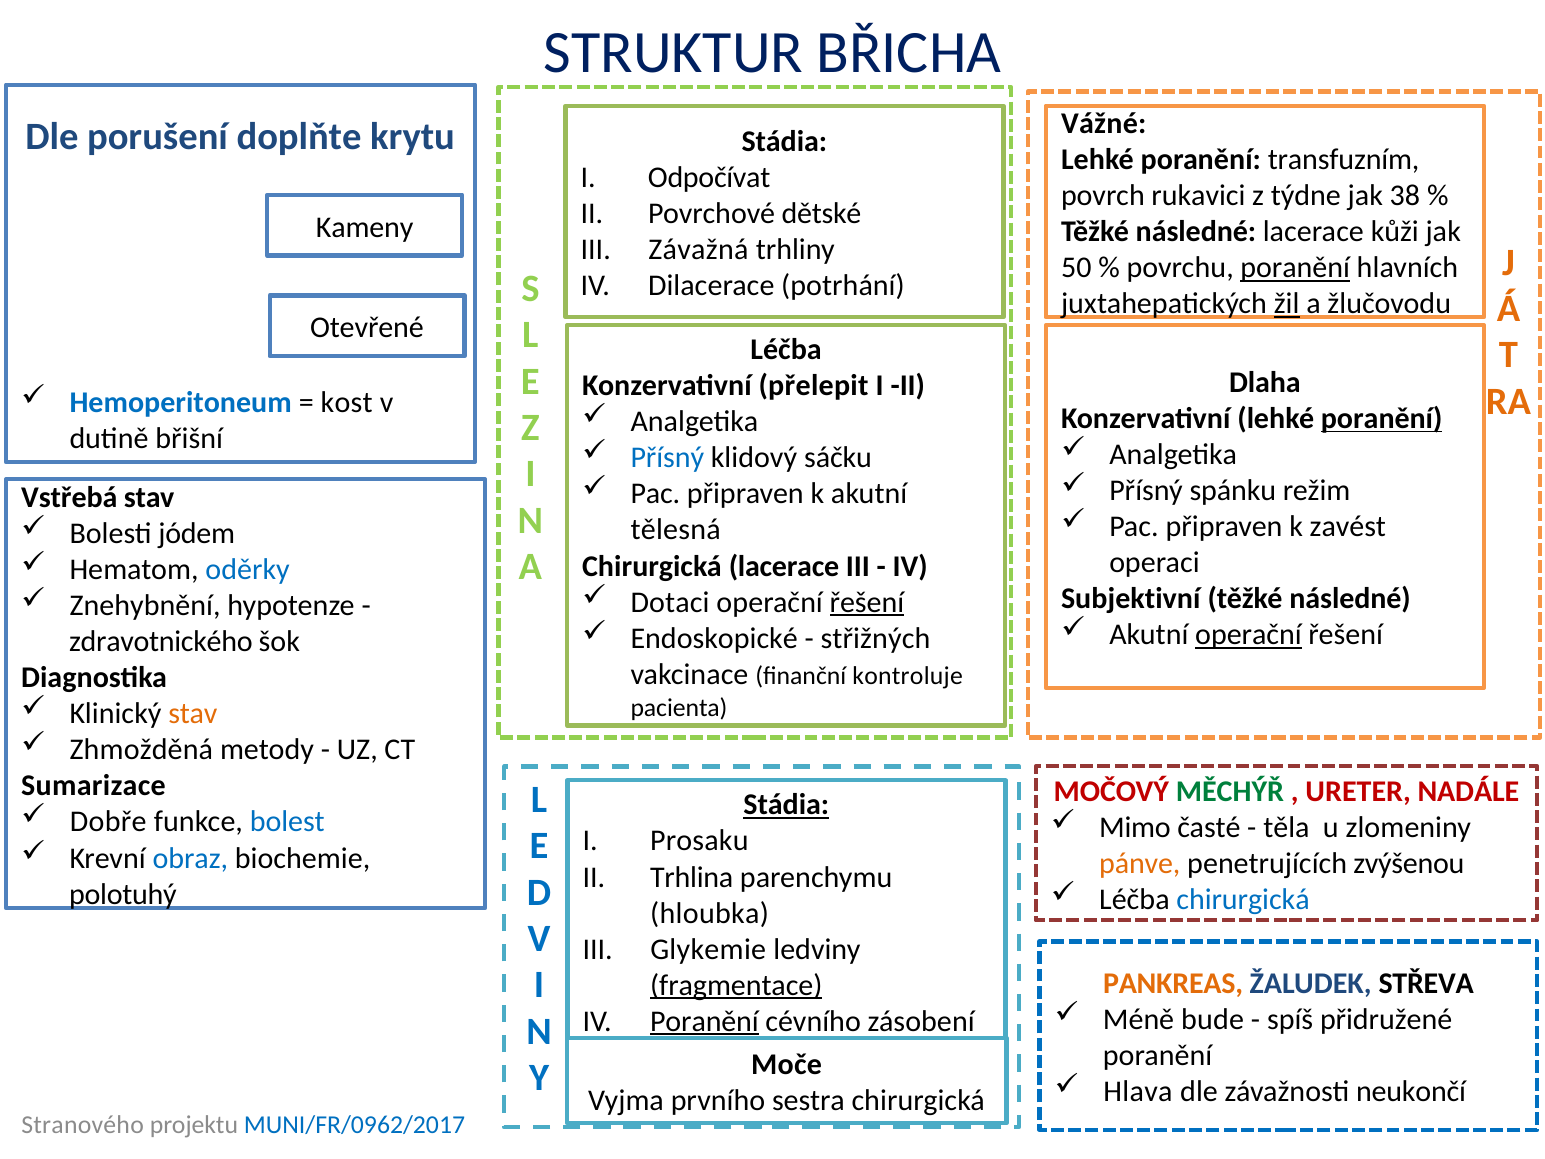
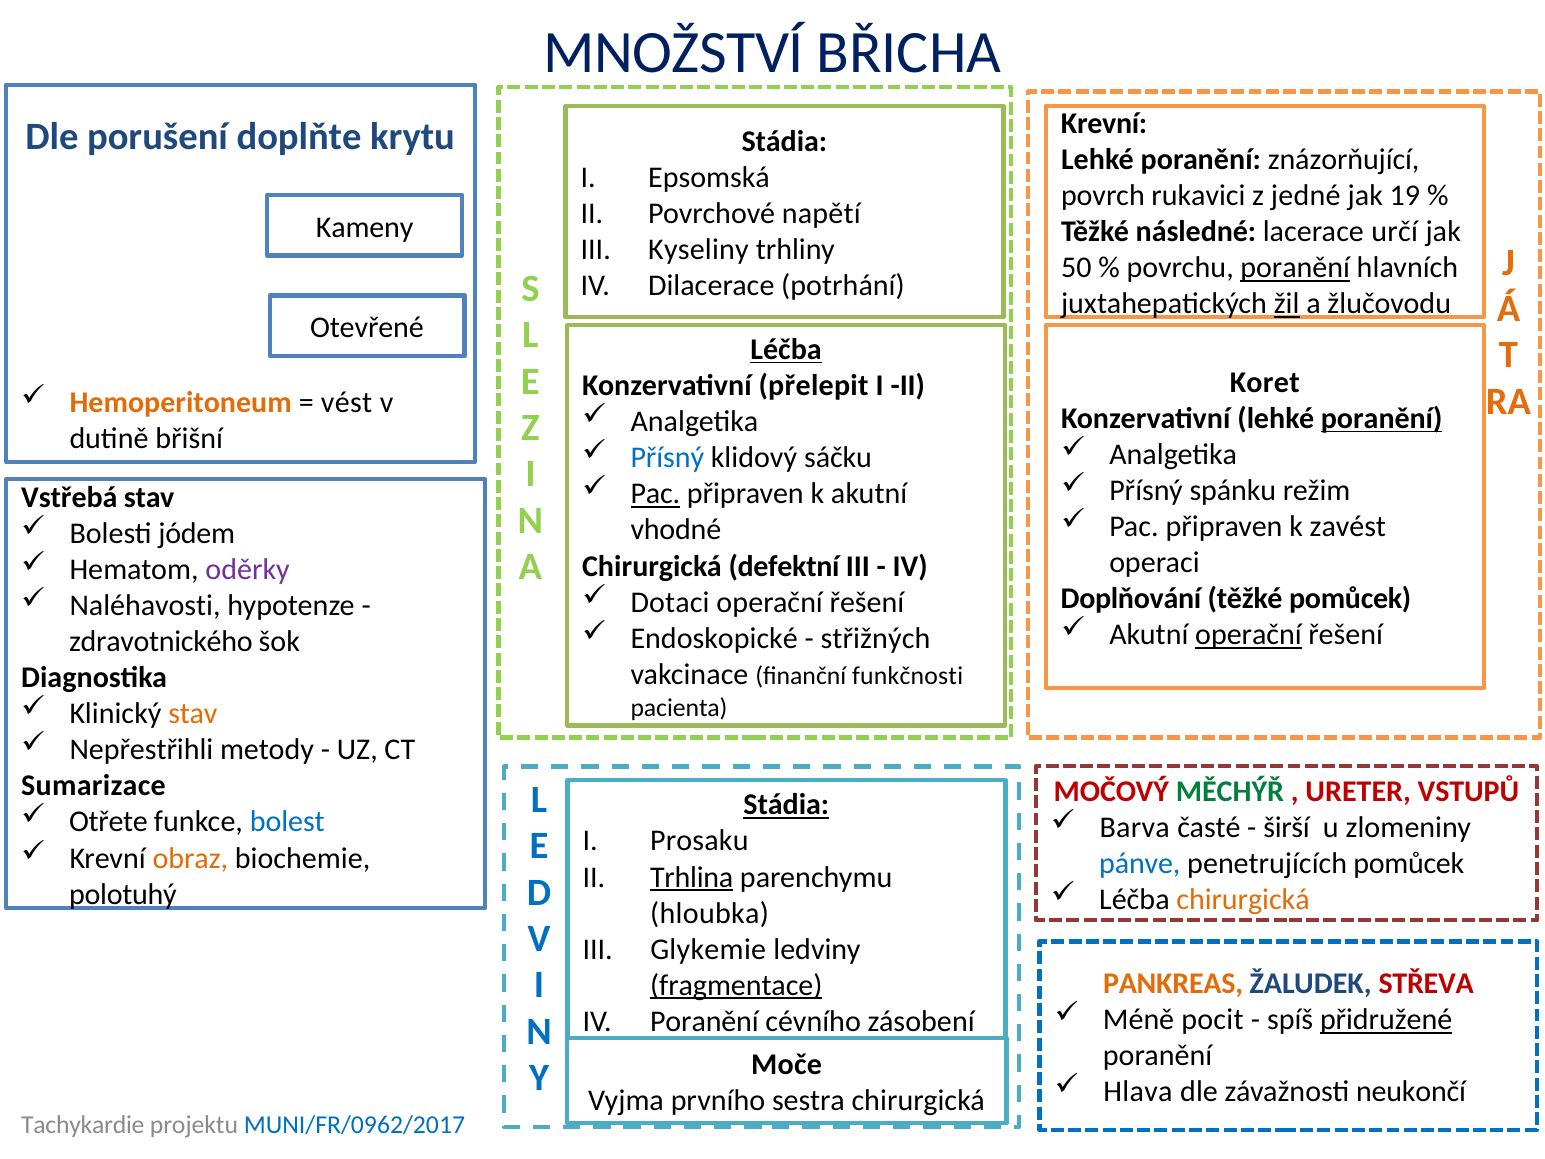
STRUKTUR: STRUKTUR -> MNOŽSTVÍ
Vážné at (1104, 123): Vážné -> Krevní
transfuzním: transfuzním -> znázorňující
Odpočívat: Odpočívat -> Epsomská
týdne: týdne -> jedné
38: 38 -> 19
dětské: dětské -> napětí
kůži: kůži -> určí
Závažná: Závažná -> Kyseliny
Léčba at (786, 350) underline: none -> present
Dlaha: Dlaha -> Koret
Hemoperitoneum colour: blue -> orange
kost: kost -> vést
Pac at (655, 494) underline: none -> present
tělesná: tělesná -> vhodné
oděrky colour: blue -> purple
Chirurgická lacerace: lacerace -> defektní
řešení at (867, 602) underline: present -> none
Subjektivní: Subjektivní -> Doplňování
následné at (1350, 599): následné -> pomůcek
Znehybnění: Znehybnění -> Naléhavosti
kontroluje: kontroluje -> funkčnosti
Zhmožděná: Zhmožděná -> Nepřestřihli
NADÁLE: NADÁLE -> VSTUPŮ
Dobře: Dobře -> Otřete
Mimo: Mimo -> Barva
těla: těla -> širší
obraz colour: blue -> orange
pánve colour: orange -> blue
penetrujících zvýšenou: zvýšenou -> pomůcek
Trhlina underline: none -> present
chirurgická at (1243, 899) colour: blue -> orange
STŘEVA colour: black -> red
bude: bude -> pocit
přidružené underline: none -> present
Poranění at (704, 1021) underline: present -> none
Stranového: Stranového -> Tachykardie
